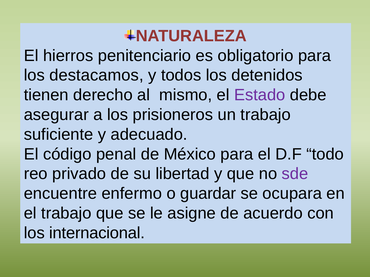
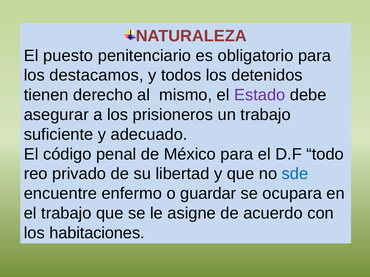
hierros: hierros -> puesto
sde colour: purple -> blue
internacional: internacional -> habitaciones
